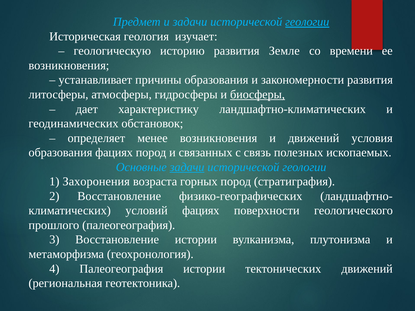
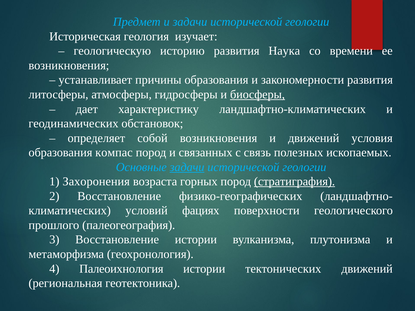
геологии at (307, 22) underline: present -> none
Земле: Земле -> Наука
менее: менее -> собой
образования фациях: фациях -> компас
стратиграфия underline: none -> present
4 Палеогеография: Палеогеография -> Палеоихнология
